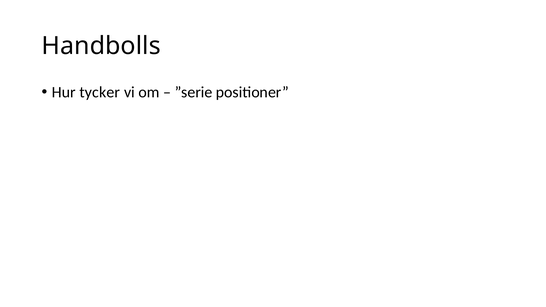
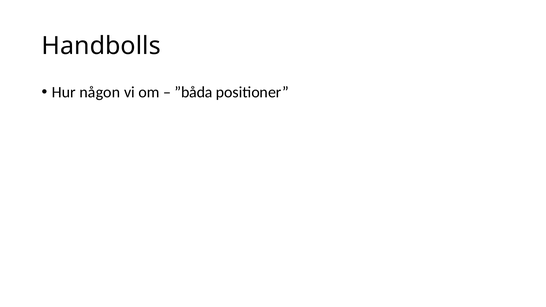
tycker: tycker -> någon
”serie: ”serie -> ”båda
